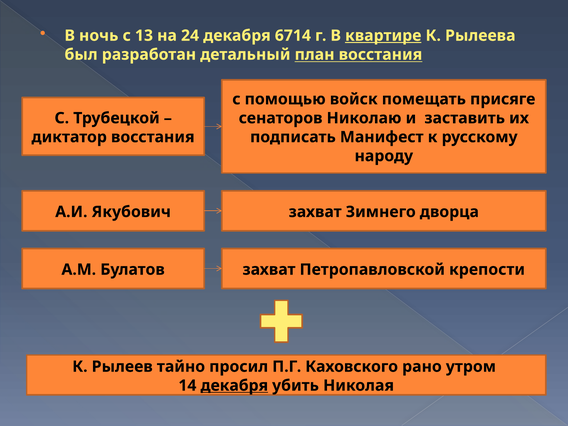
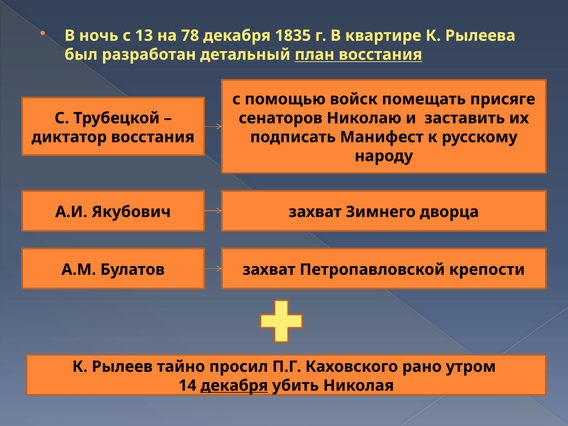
24: 24 -> 78
6714: 6714 -> 1835
квартире underline: present -> none
